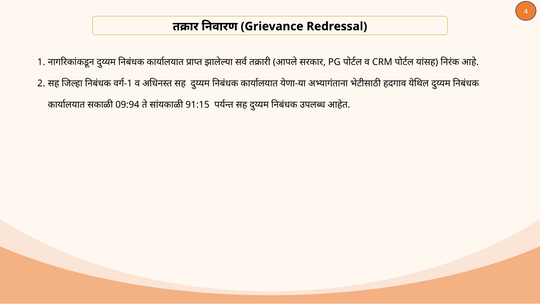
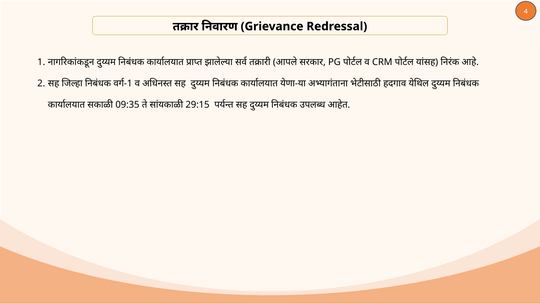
09:94: 09:94 -> 09:35
91:15: 91:15 -> 29:15
